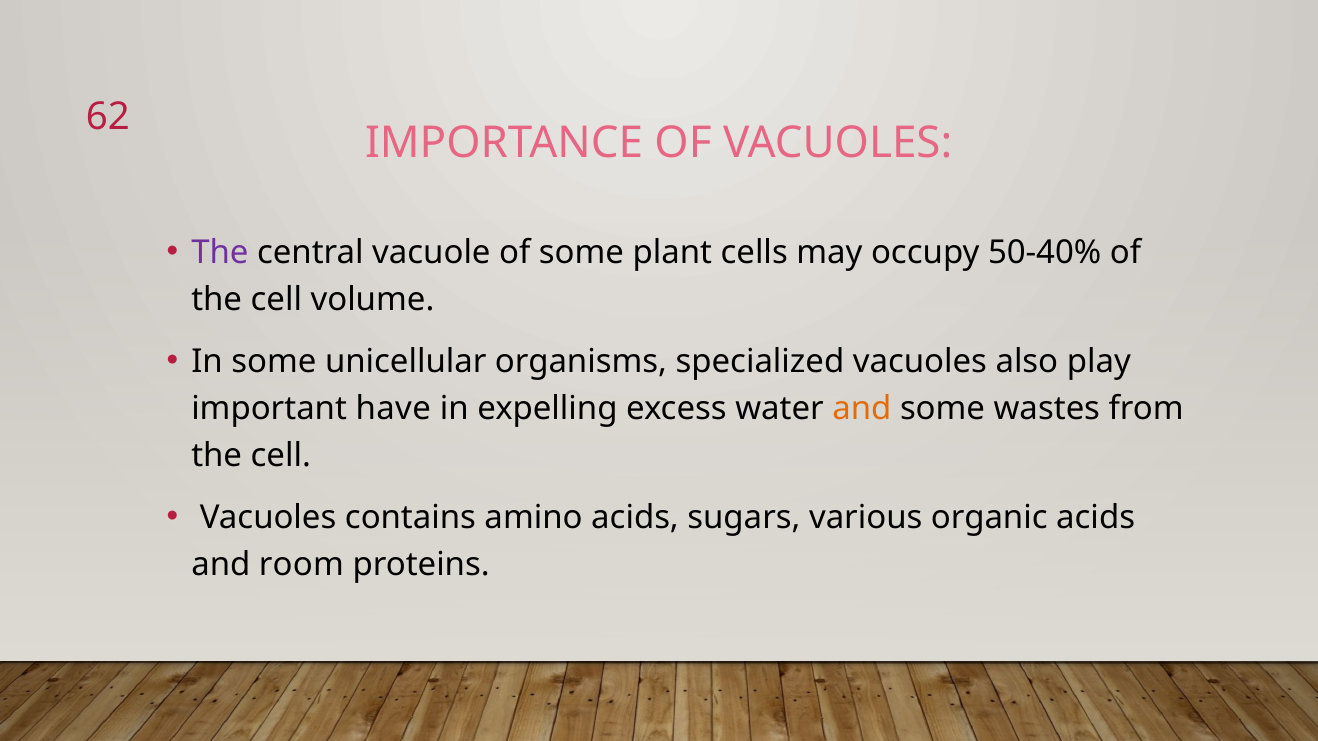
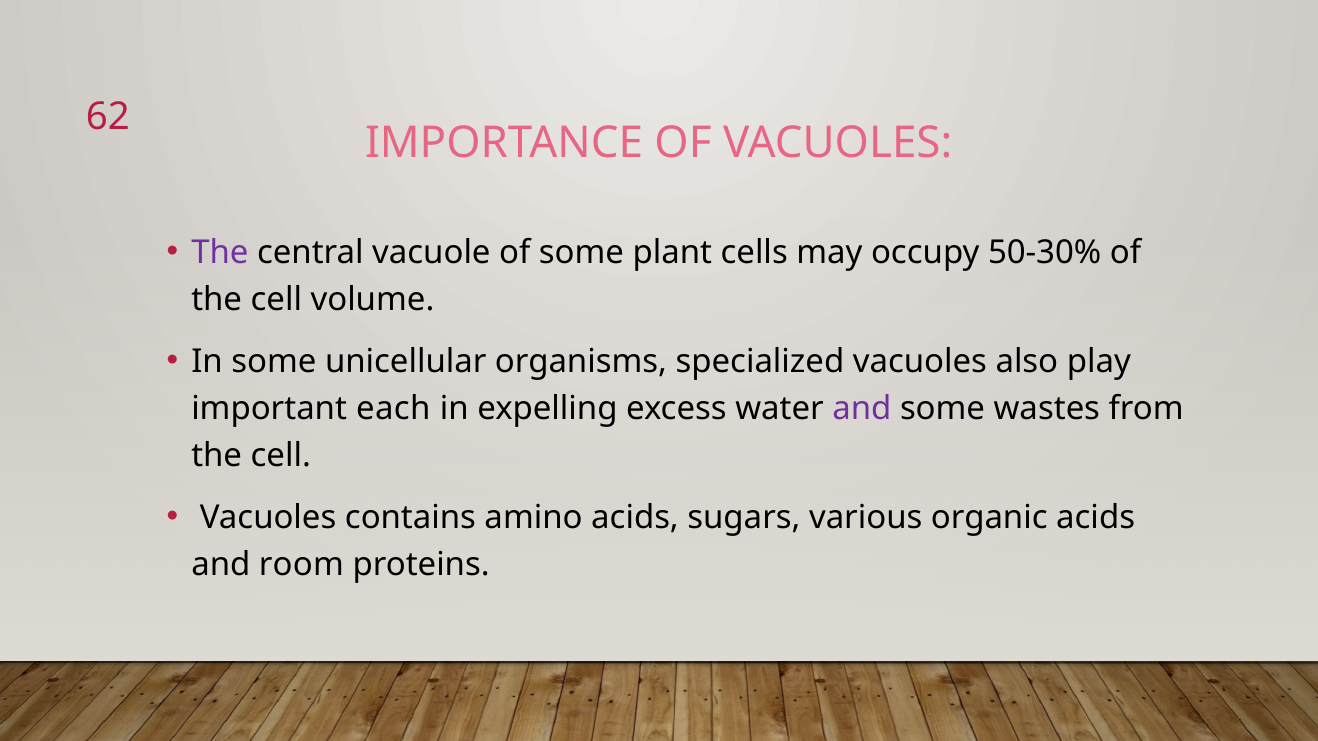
50-40%: 50-40% -> 50-30%
have: have -> each
and at (862, 409) colour: orange -> purple
